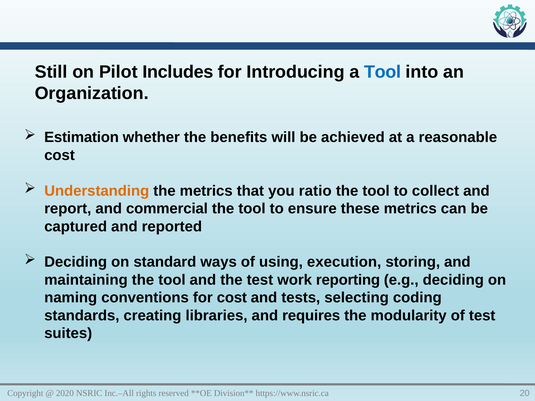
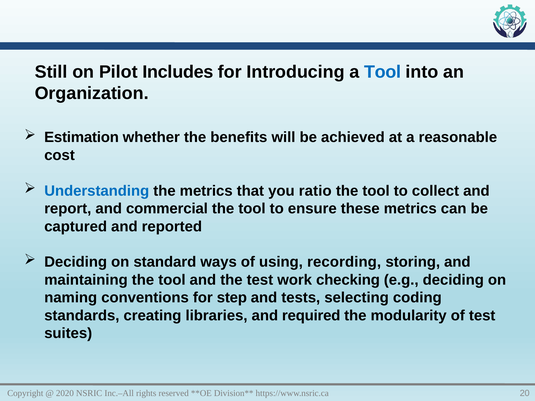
Understanding colour: orange -> blue
execution: execution -> recording
reporting: reporting -> checking
for cost: cost -> step
requires: requires -> required
